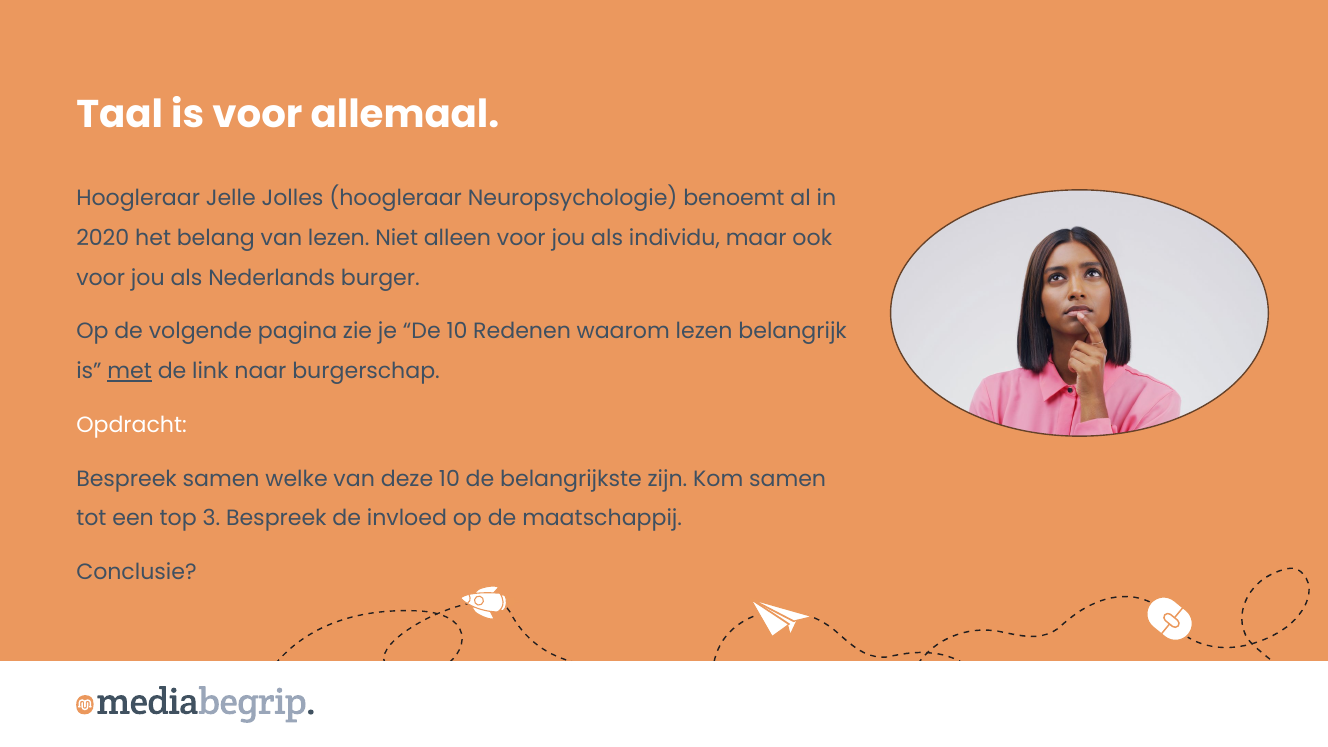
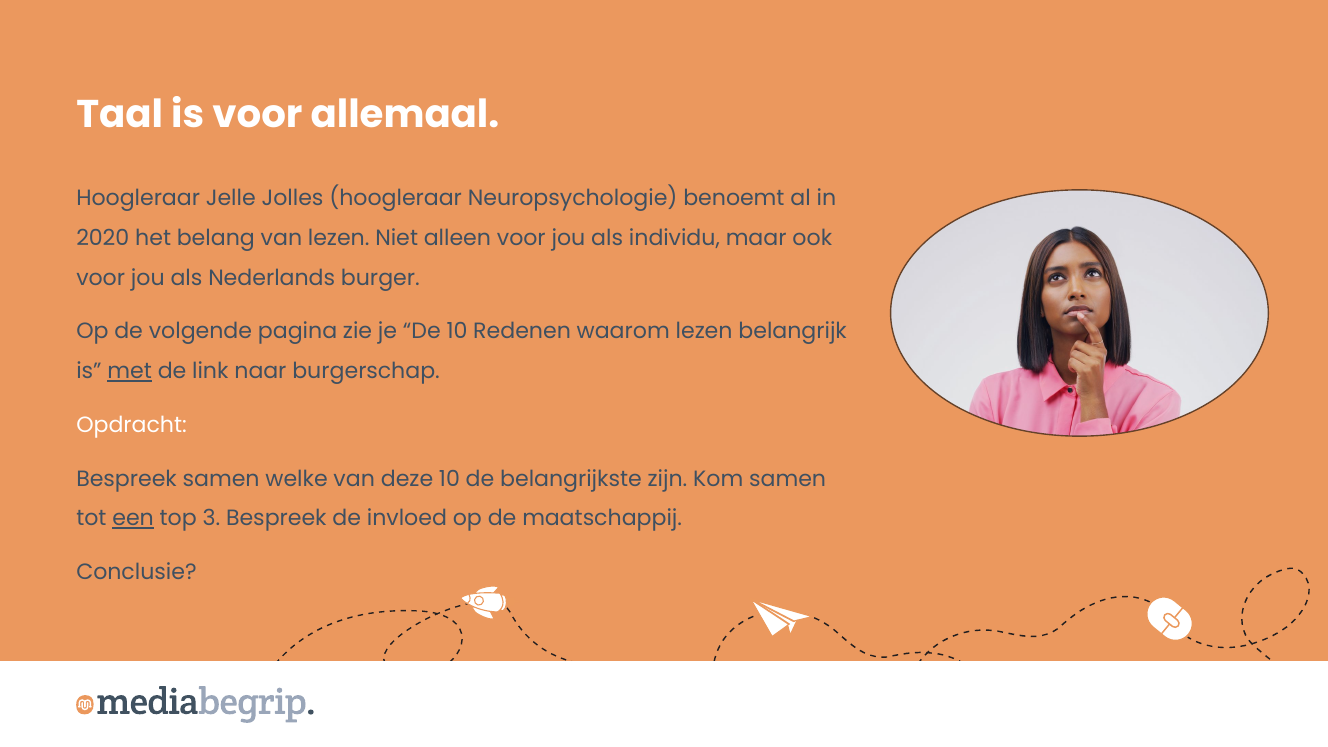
een underline: none -> present
